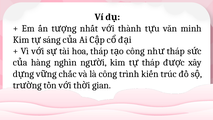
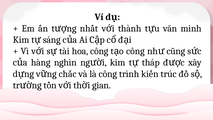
hoa tháp: tháp -> công
tháp at (176, 51): tháp -> cũng
